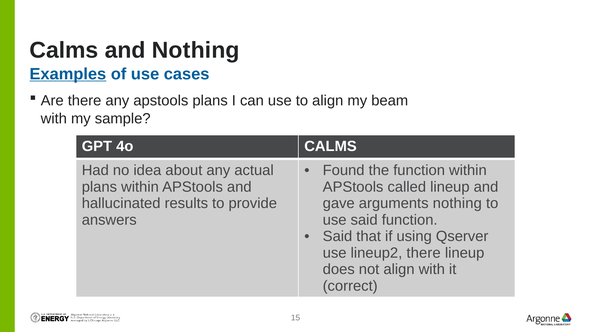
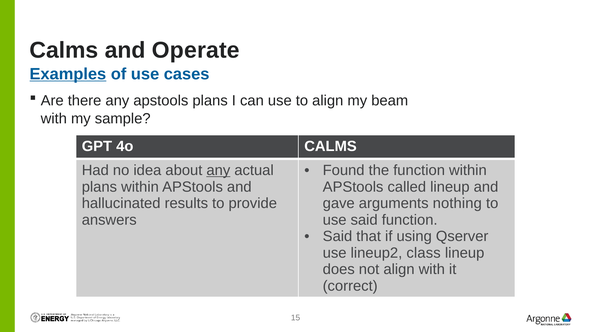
and Nothing: Nothing -> Operate
any at (218, 171) underline: none -> present
lineup2 there: there -> class
